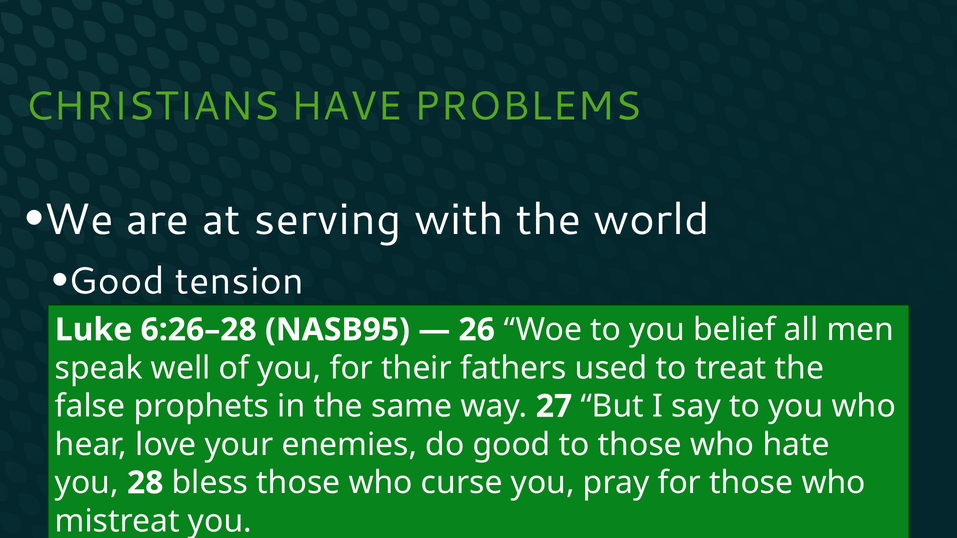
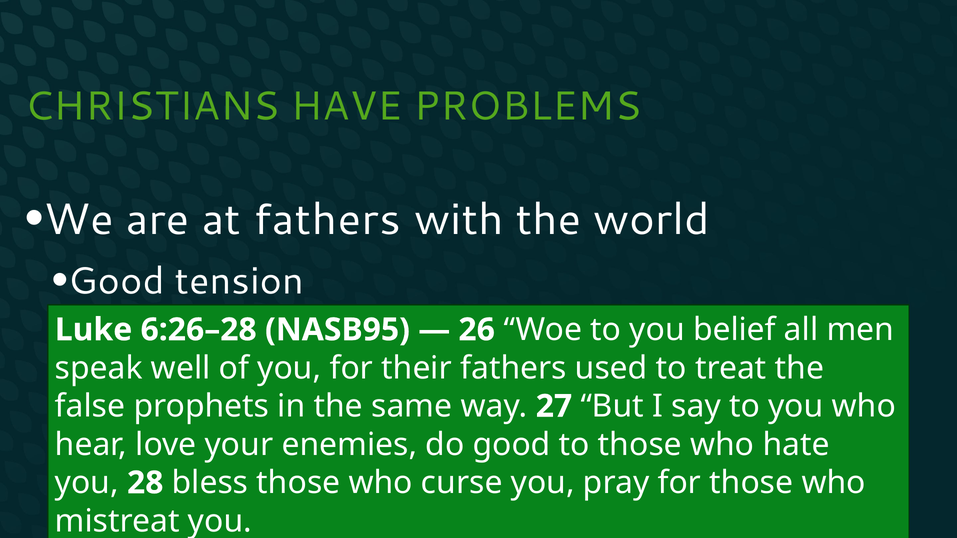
at serving: serving -> fathers
